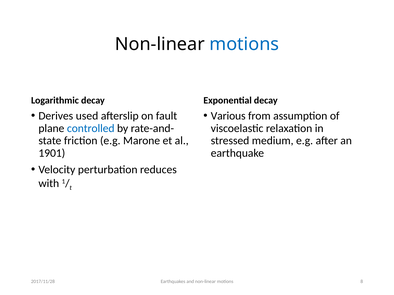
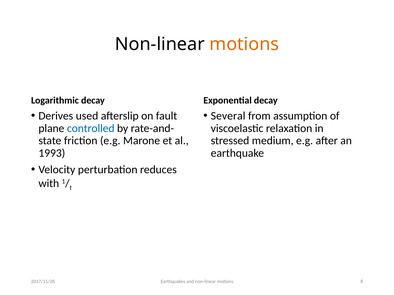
motions at (244, 44) colour: blue -> orange
Various: Various -> Several
1901: 1901 -> 1993
